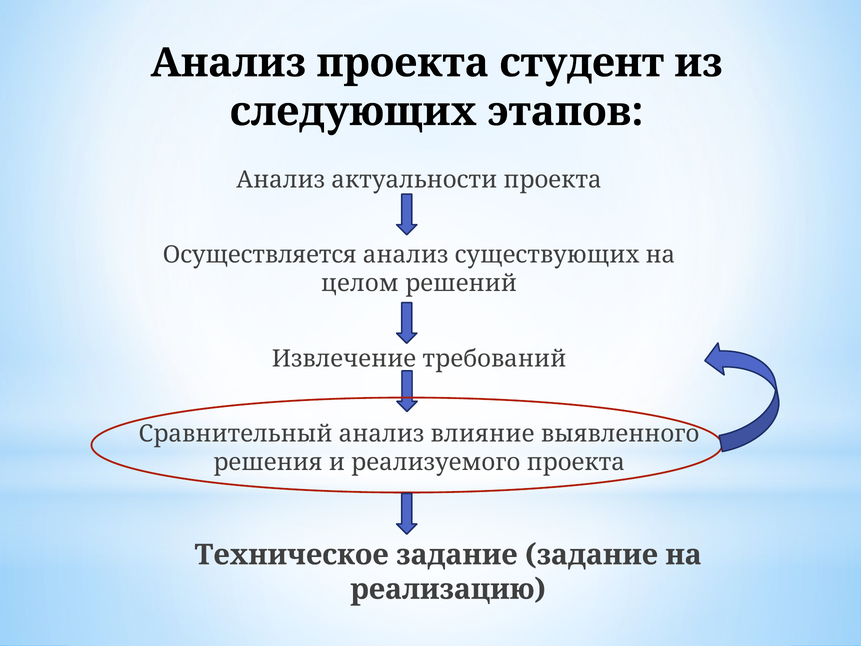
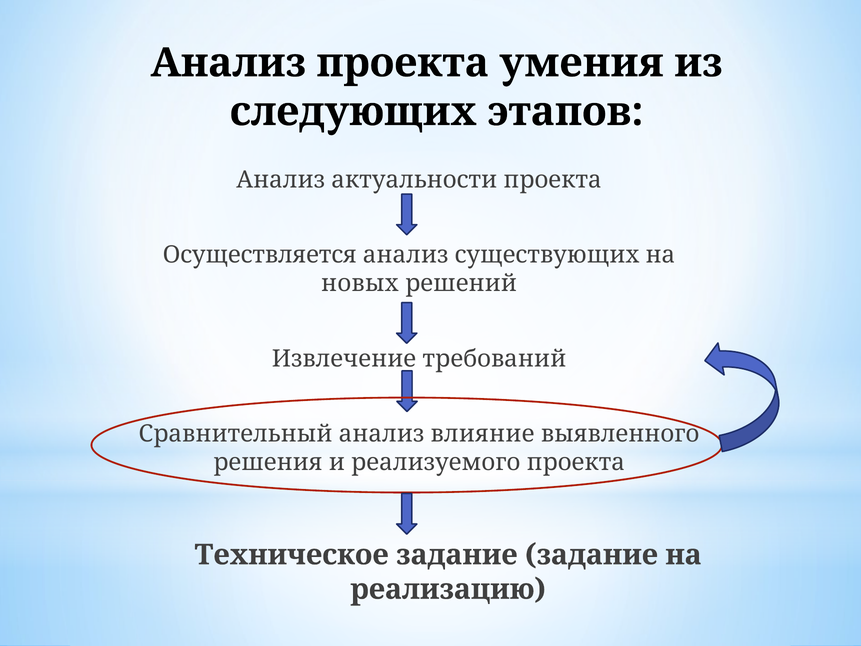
студент: студент -> умения
целом: целом -> новых
